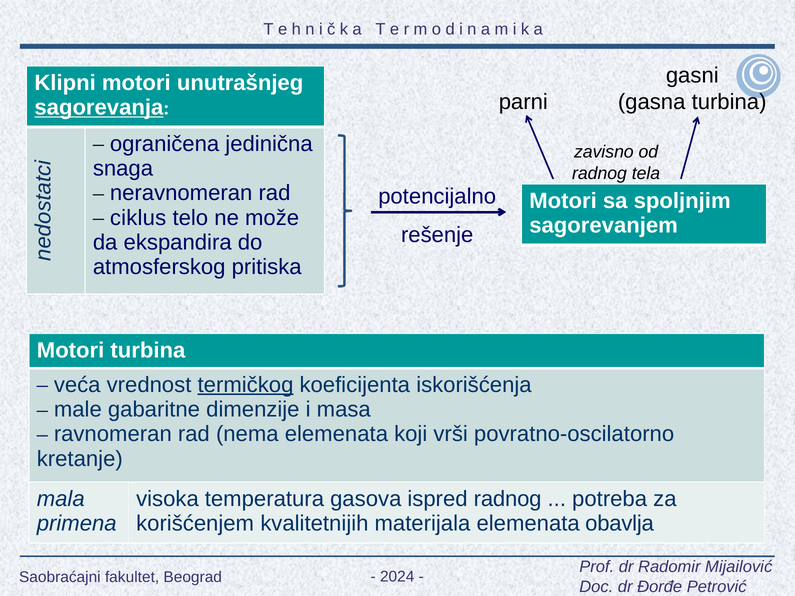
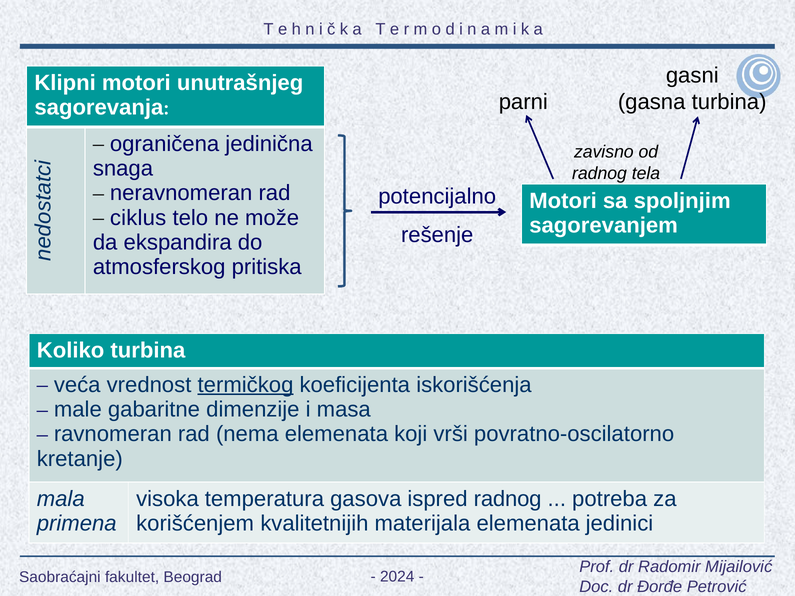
sagorevanja underline: present -> none
Motori at (71, 351): Motori -> Koliko
obavlja: obavlja -> jedinici
